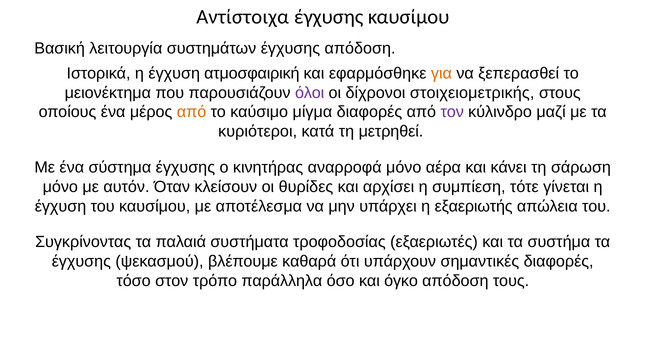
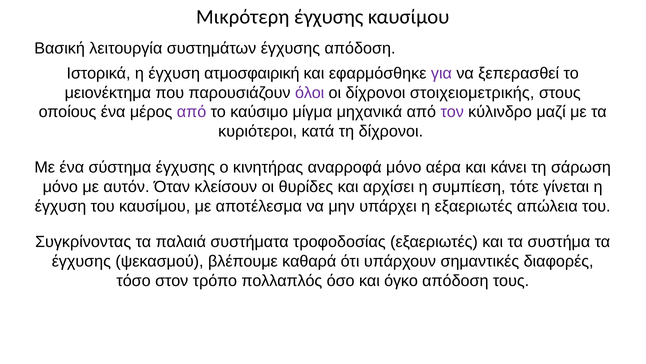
Αντίστοιχα: Αντίστοιχα -> Μικρότερη
για colour: orange -> purple
από at (192, 112) colour: orange -> purple
μίγμα διαφορές: διαφορές -> μηχανικά
τη μετρηθεί: μετρηθεί -> δίχρονοι
η εξαεριωτής: εξαεριωτής -> εξαεριωτές
παράλληλα: παράλληλα -> πολλαπλός
